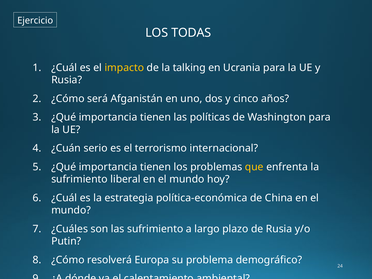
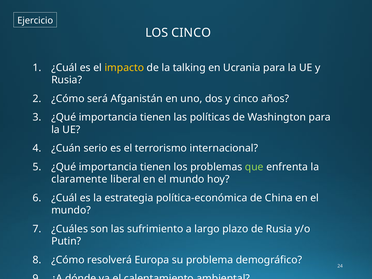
LOS TODAS: TODAS -> CINCO
que colour: yellow -> light green
sufrimiento at (79, 179): sufrimiento -> claramente
